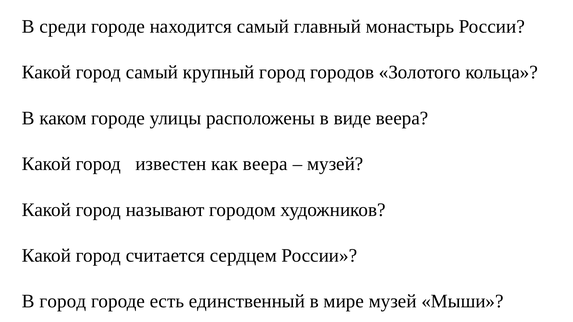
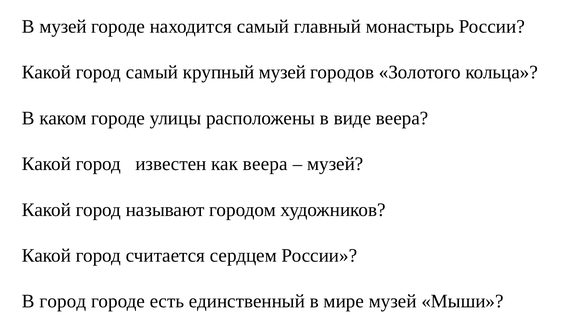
В среди: среди -> музей
крупный город: город -> музей
